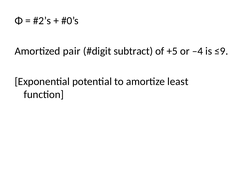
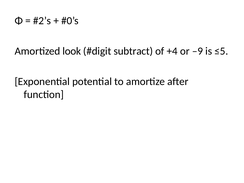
pair: pair -> look
+5: +5 -> +4
–4: –4 -> –9
≤9: ≤9 -> ≤5
least: least -> after
